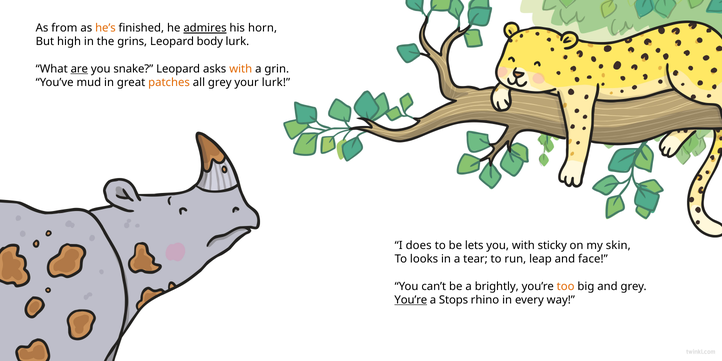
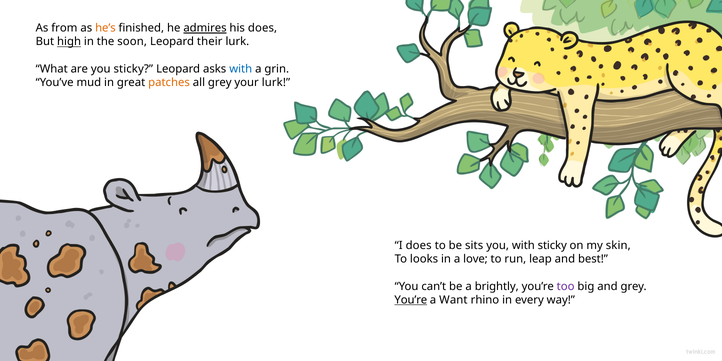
his horn: horn -> does
high underline: none -> present
grins: grins -> soon
body: body -> their
are underline: present -> none
you snake: snake -> sticky
with at (241, 69) colour: orange -> blue
lets: lets -> sits
tear: tear -> love
face: face -> best
too colour: orange -> purple
Stops: Stops -> Want
